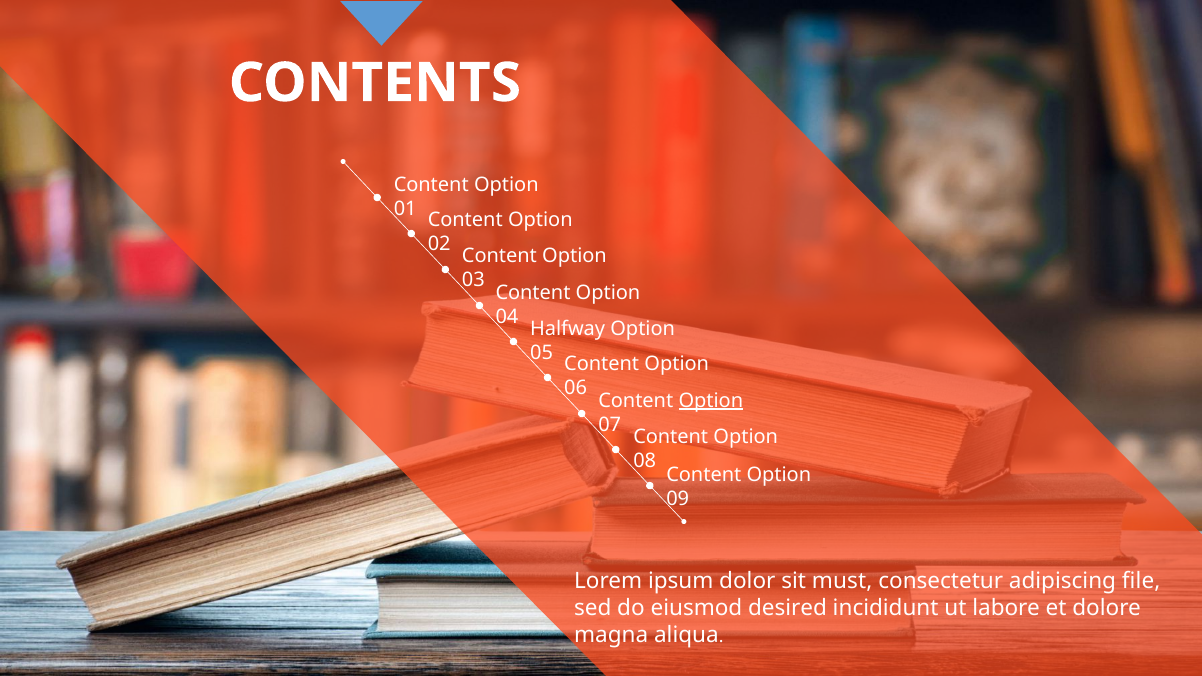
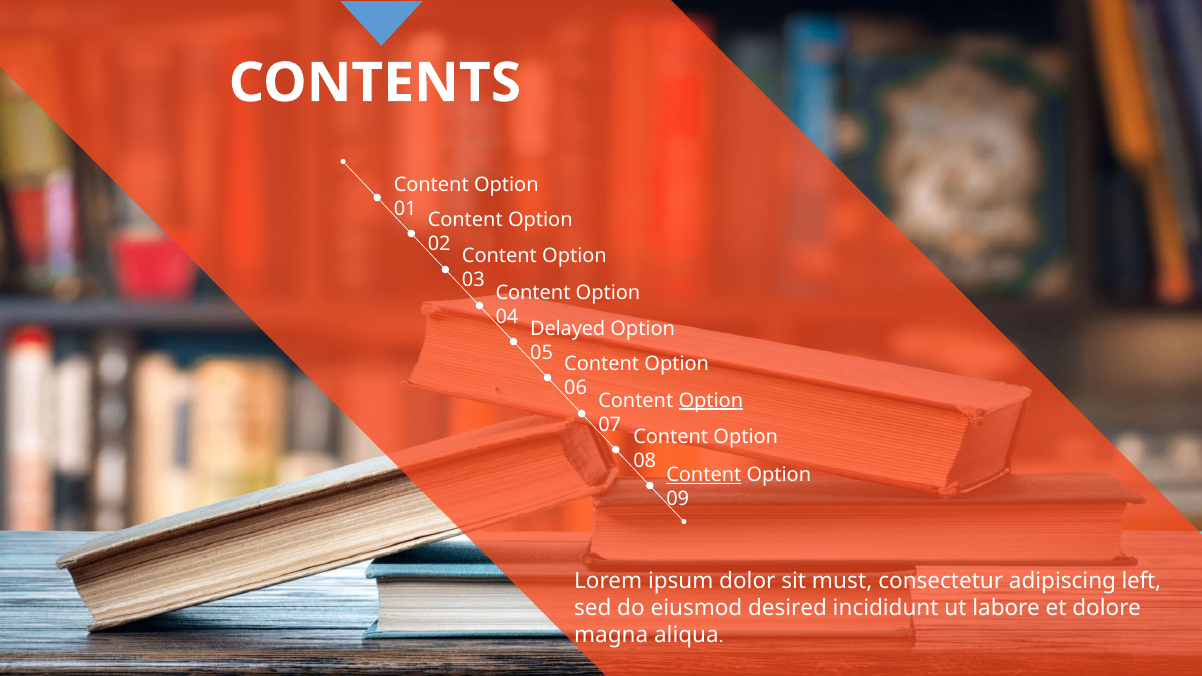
Halfway: Halfway -> Delayed
Content at (704, 475) underline: none -> present
file: file -> left
